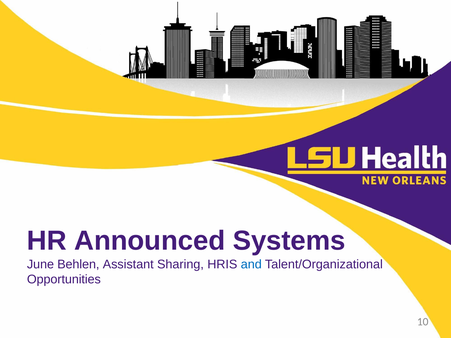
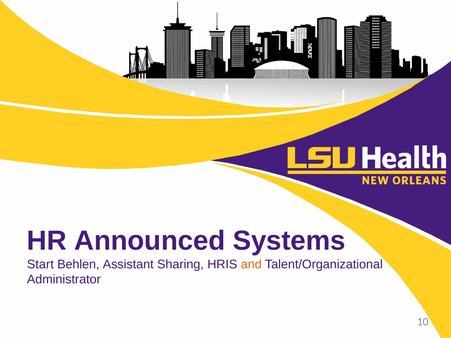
June: June -> Start
and colour: blue -> orange
Opportunities: Opportunities -> Administrator
